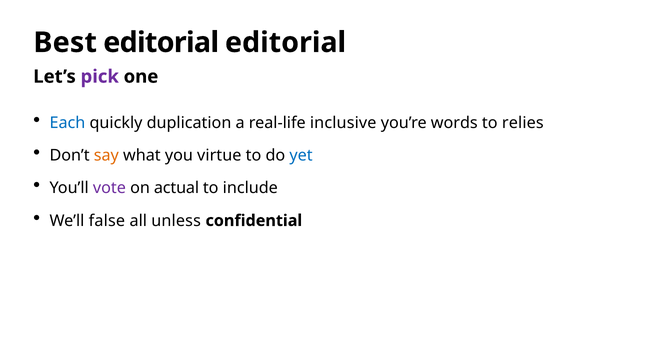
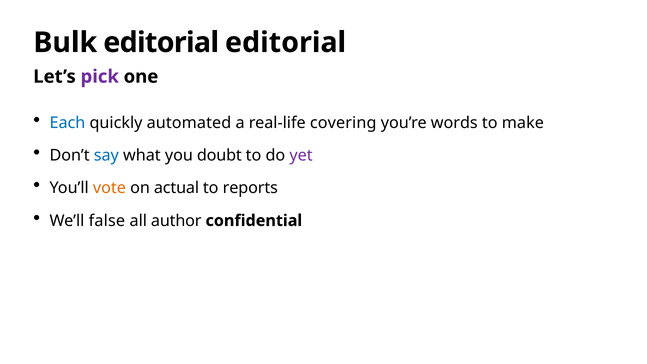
Best: Best -> Bulk
duplication: duplication -> automated
inclusive: inclusive -> covering
relies: relies -> make
say colour: orange -> blue
virtue: virtue -> doubt
yet colour: blue -> purple
vote colour: purple -> orange
include: include -> reports
unless: unless -> author
